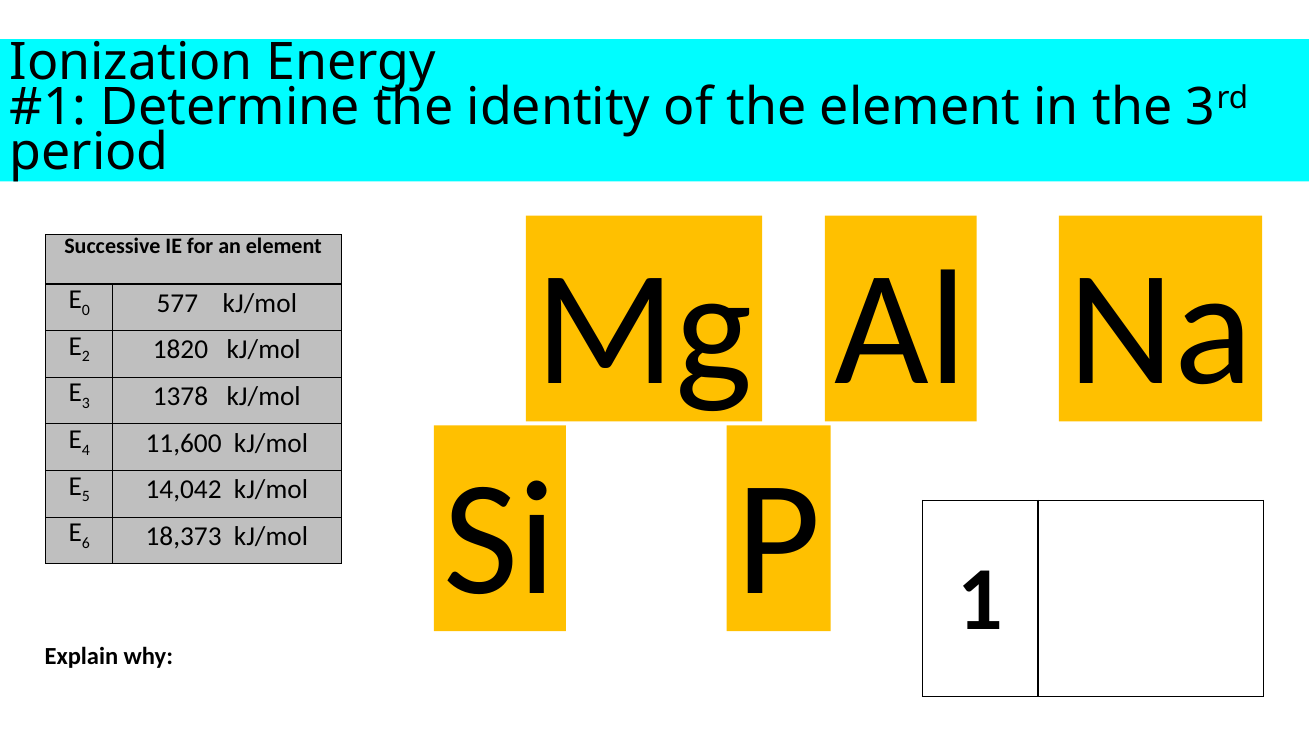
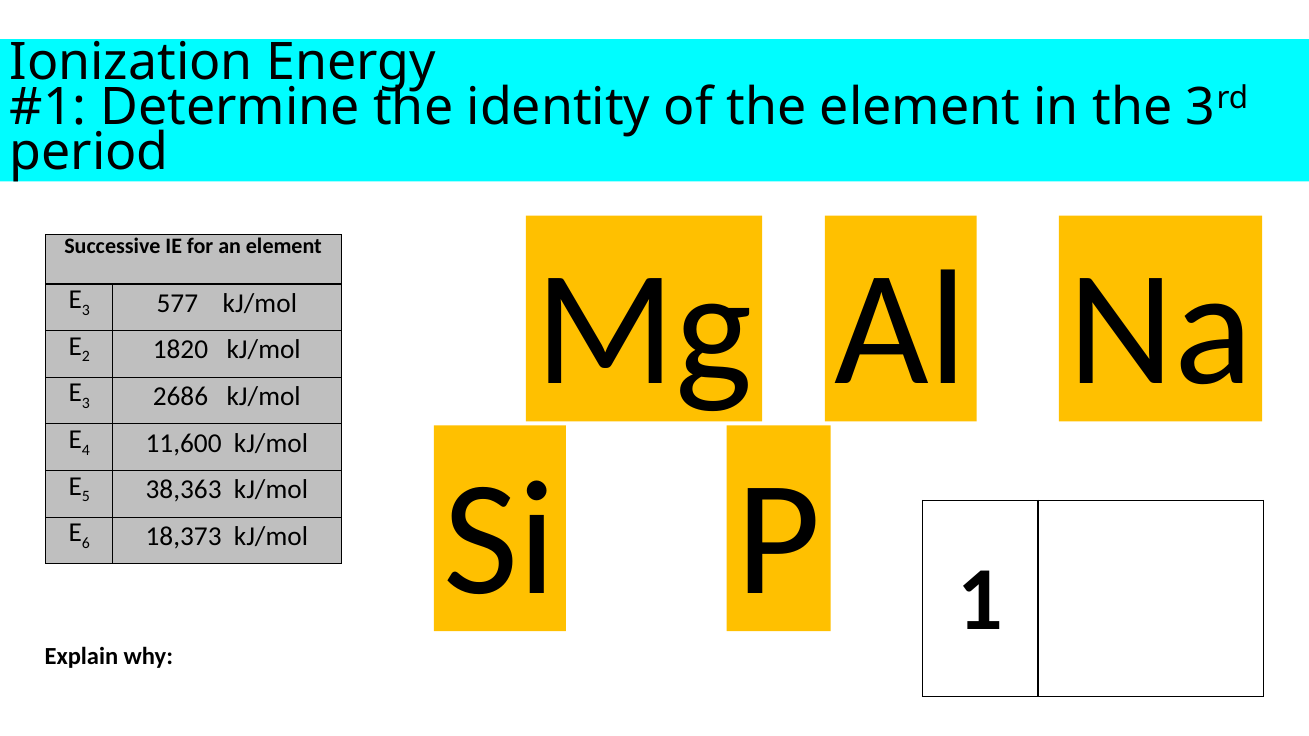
0 at (86, 310): 0 -> 3
1378: 1378 -> 2686
14,042: 14,042 -> 38,363
